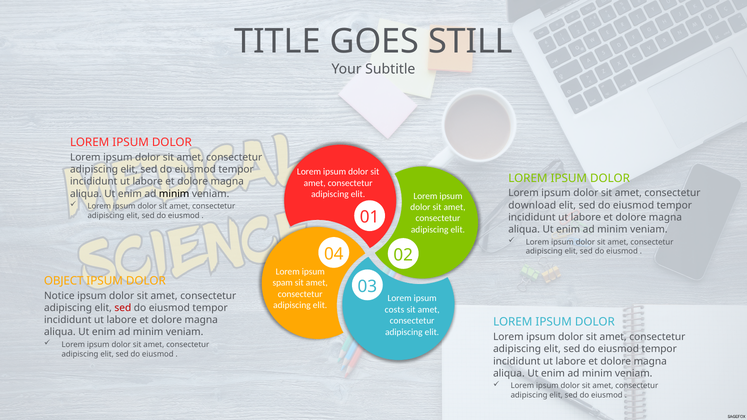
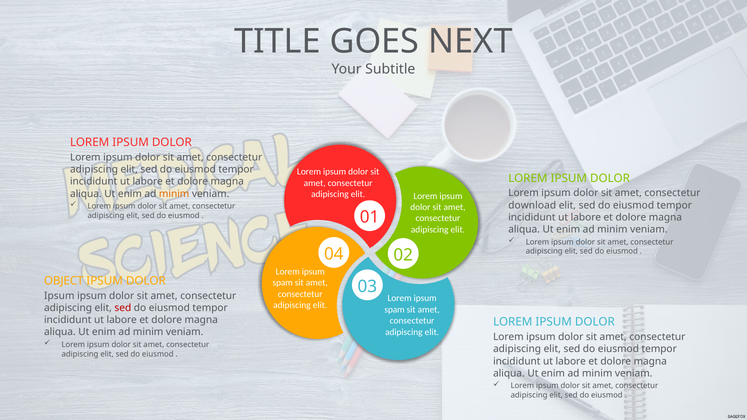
STILL: STILL -> NEXT
minim at (174, 194) colour: black -> orange
Notice at (59, 296): Notice -> Ipsum
costs at (394, 310): costs -> spam
